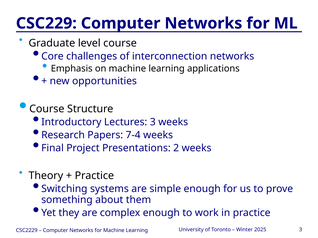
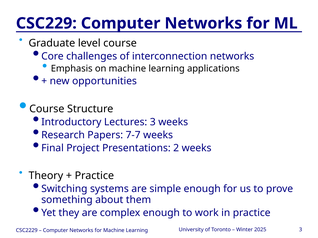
7-4: 7-4 -> 7-7
